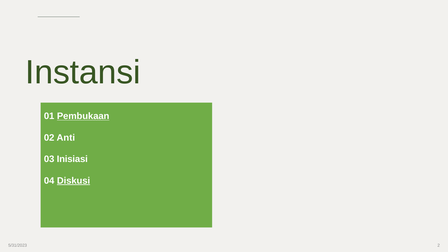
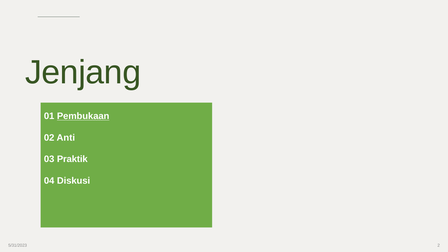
Instansi: Instansi -> Jenjang
Inisiasi: Inisiasi -> Praktik
Diskusi underline: present -> none
